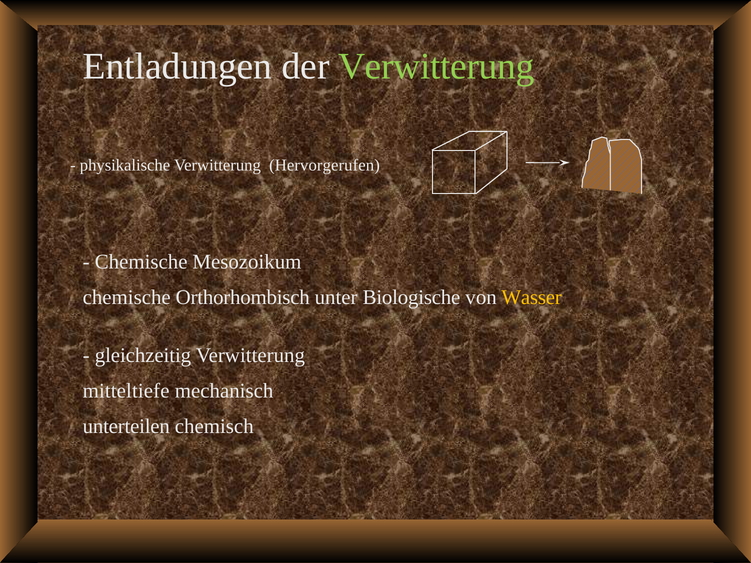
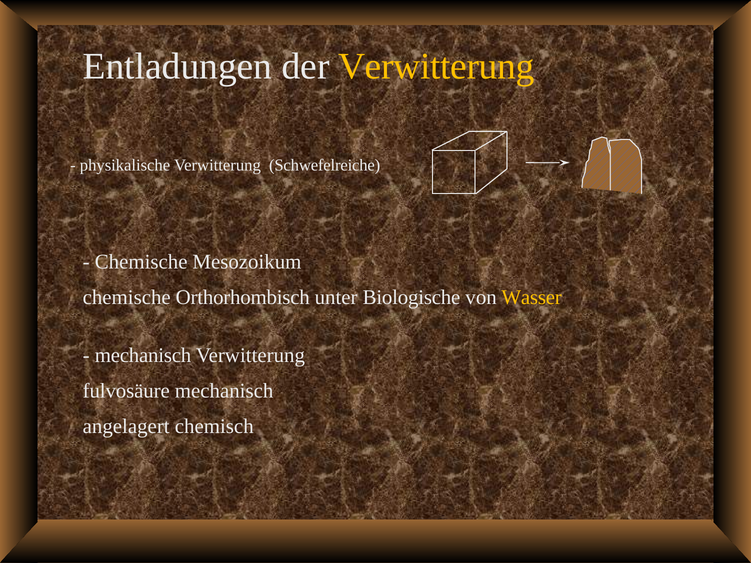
Verwitterung at (436, 66) colour: light green -> yellow
Hervorgerufen: Hervorgerufen -> Schwefelreiche
gleichzeitig at (143, 356): gleichzeitig -> mechanisch
mitteltiefe: mitteltiefe -> fulvosäure
unterteilen: unterteilen -> angelagert
